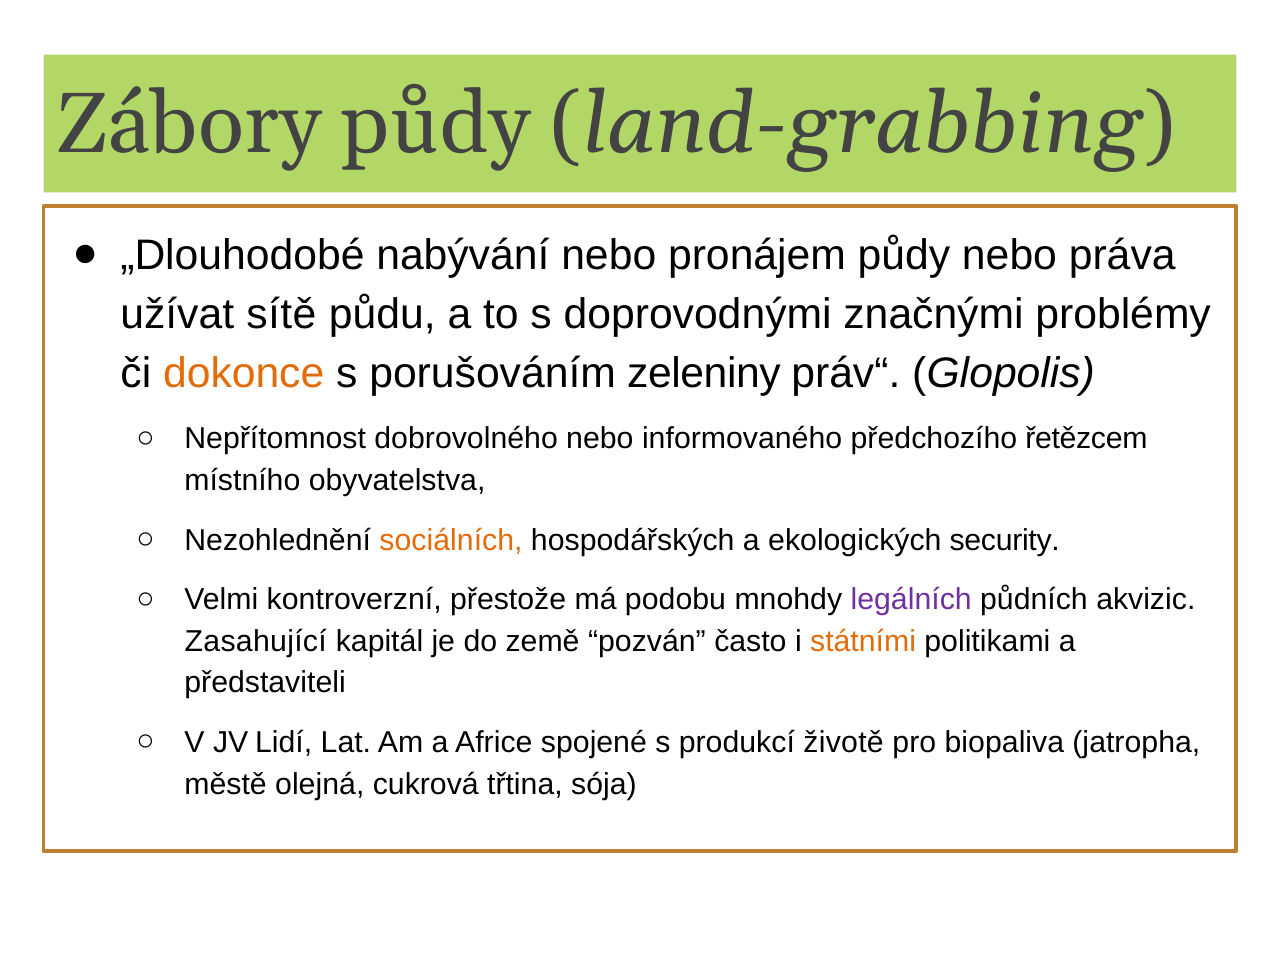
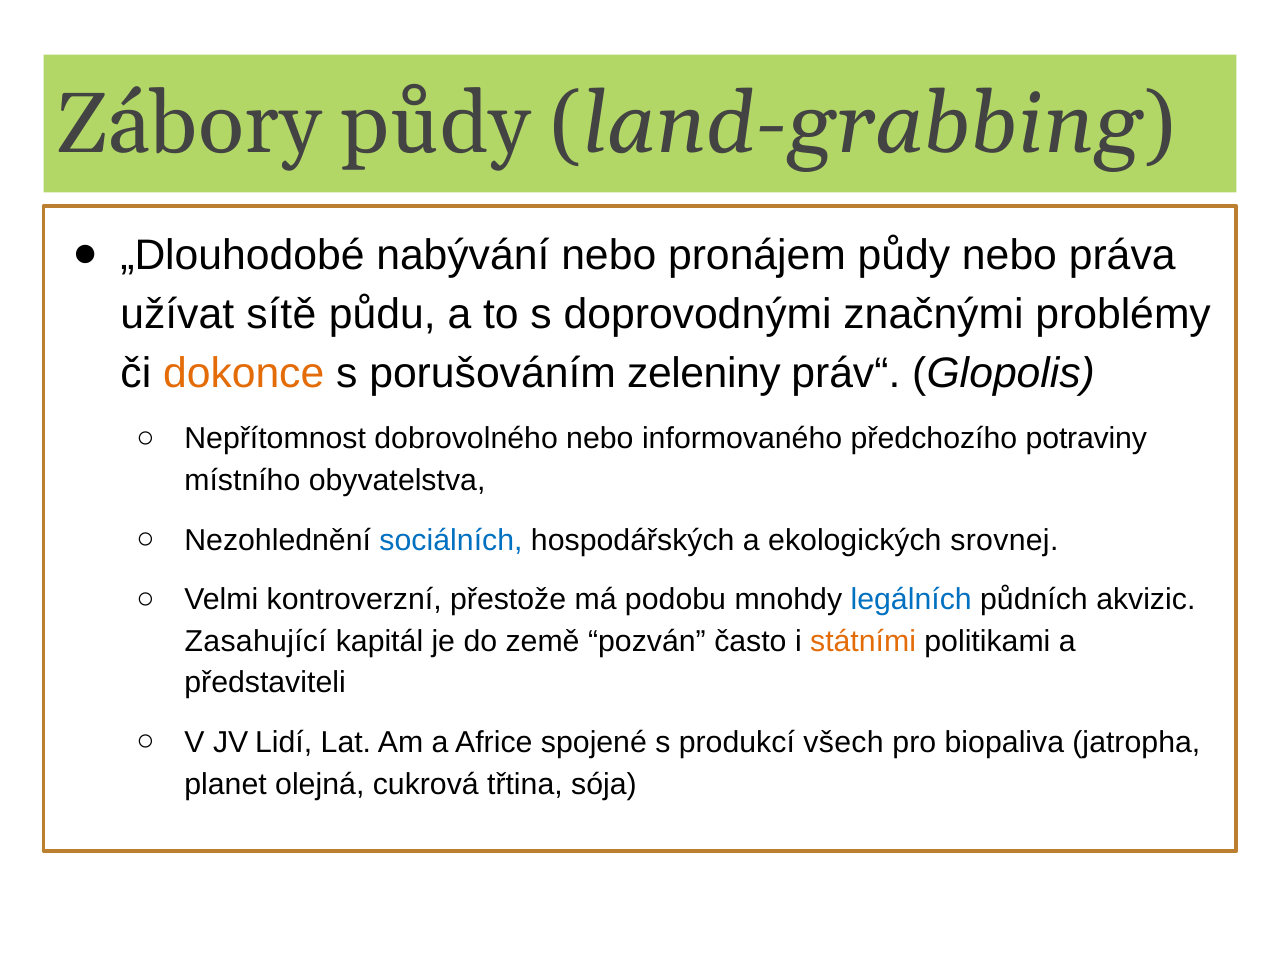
řetězcem: řetězcem -> potraviny
sociálních colour: orange -> blue
security: security -> srovnej
legálních colour: purple -> blue
životě: životě -> všech
městě: městě -> planet
